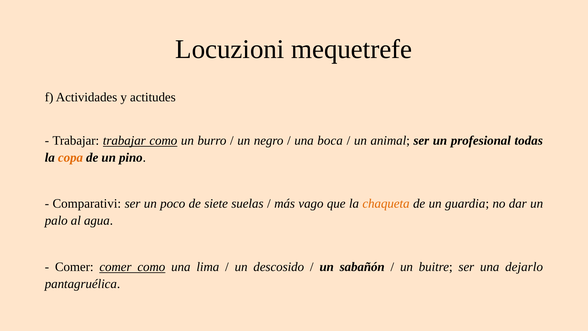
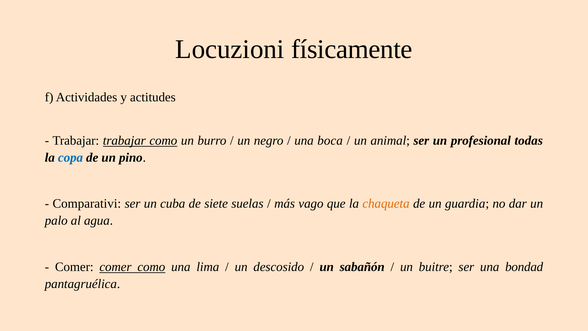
mequetrefe: mequetrefe -> físicamente
copa colour: orange -> blue
poco: poco -> cuba
dejarlo: dejarlo -> bondad
